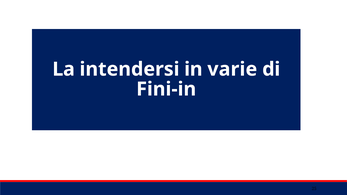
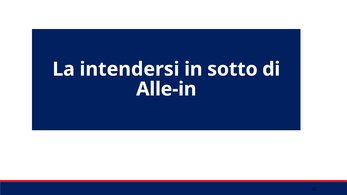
varie: varie -> sotto
Fini-in: Fini-in -> Alle-in
